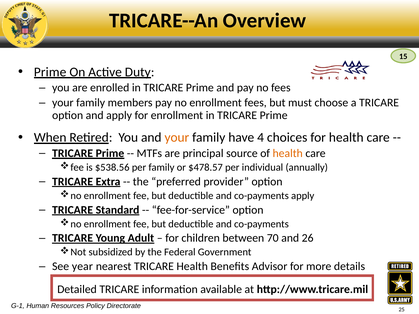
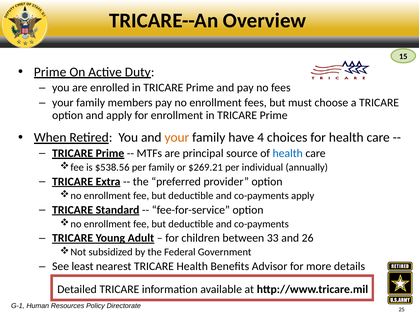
health at (288, 153) colour: orange -> blue
$478.57: $478.57 -> $269.21
70: 70 -> 33
year: year -> least
